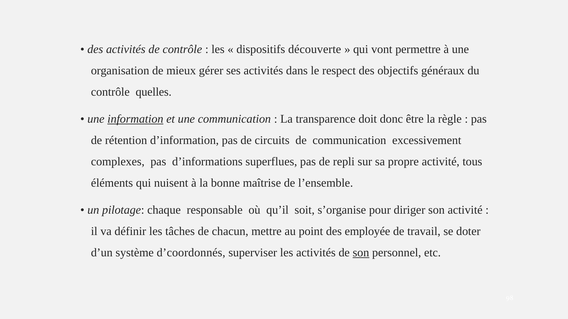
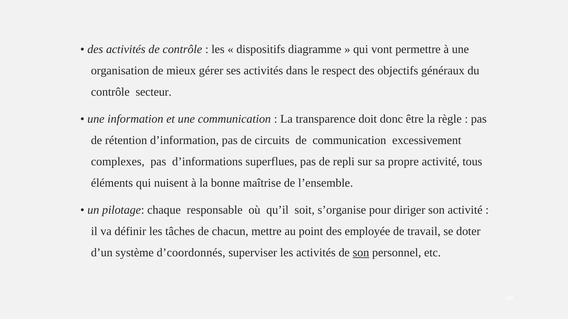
découverte: découverte -> diagramme
quelles: quelles -> secteur
information underline: present -> none
